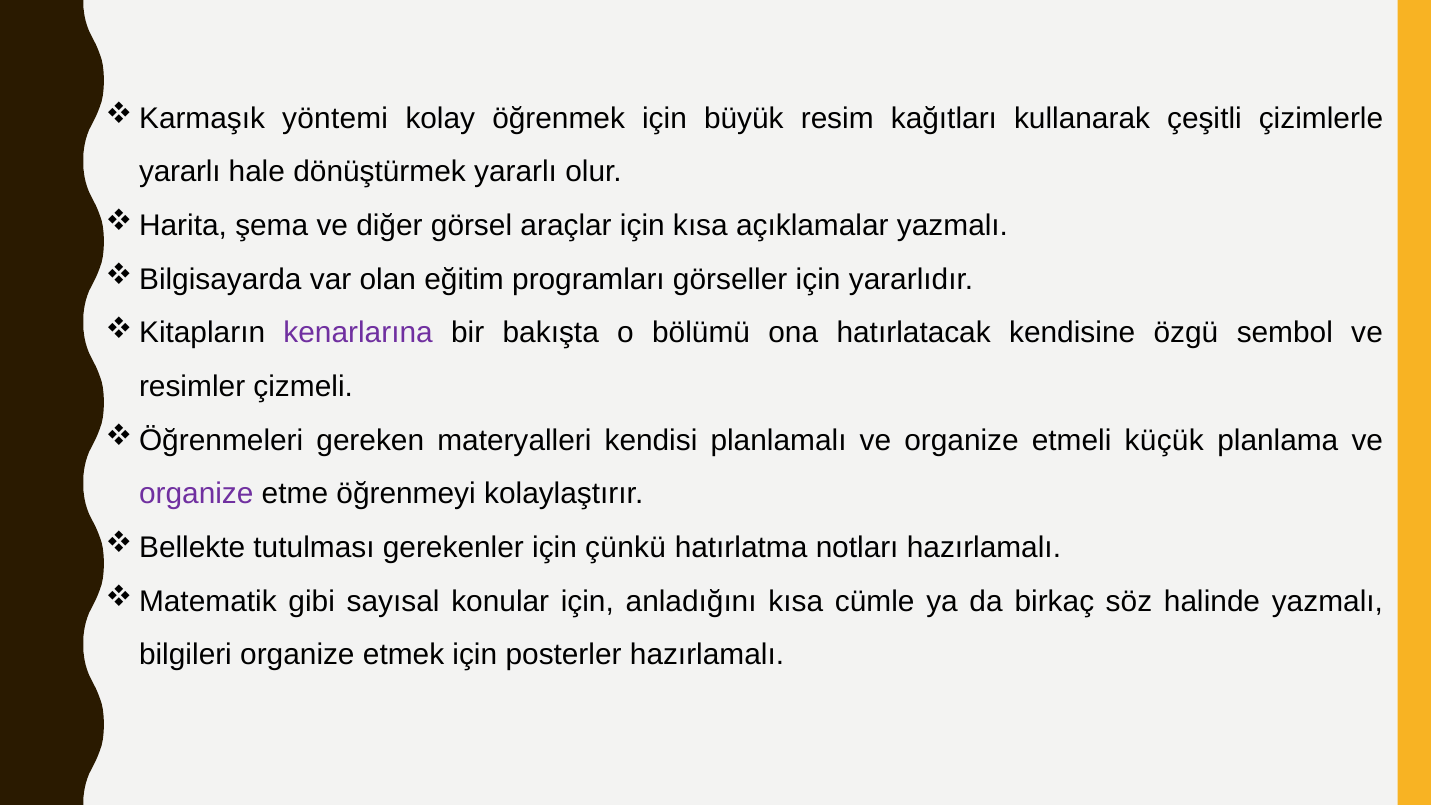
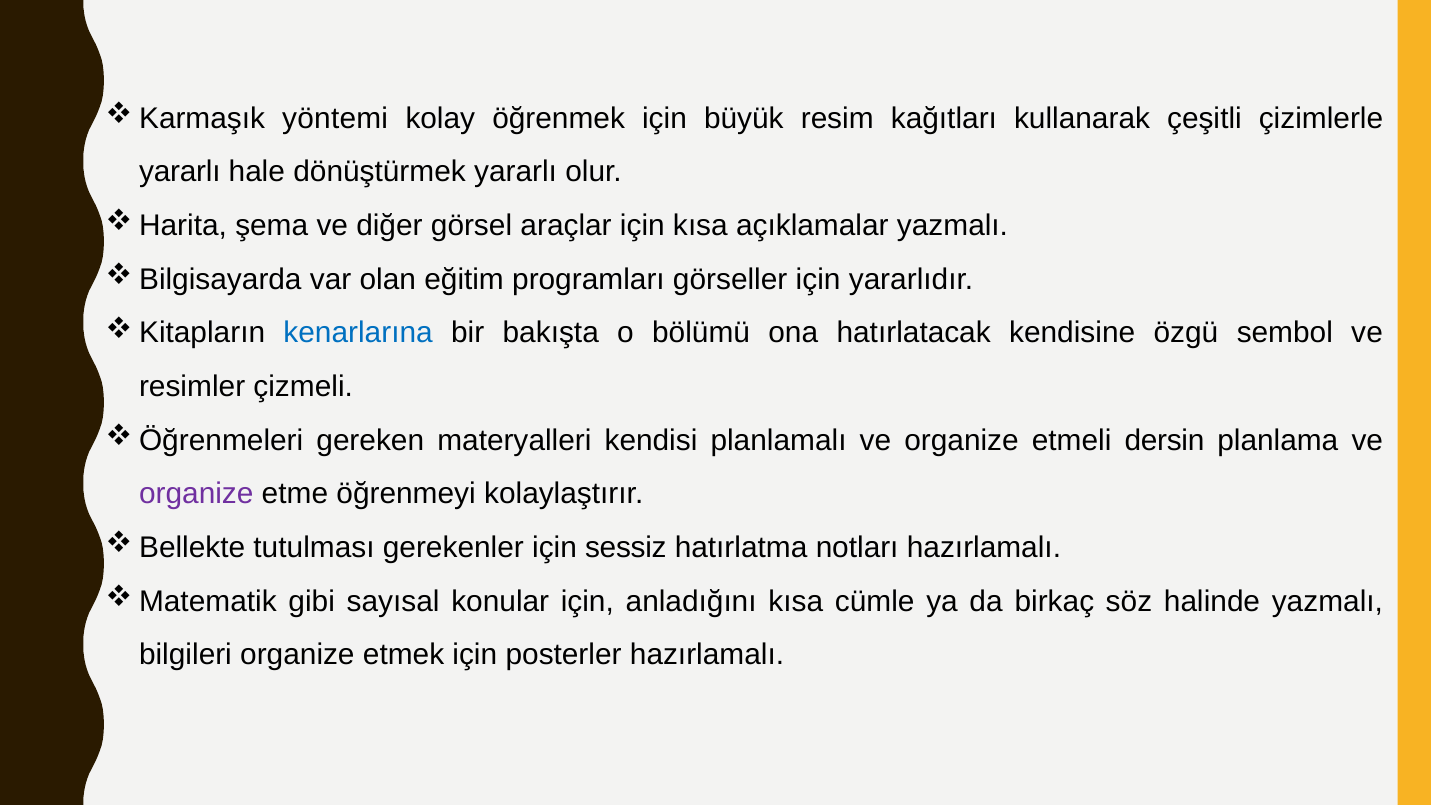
kenarlarına colour: purple -> blue
küçük: küçük -> dersin
çünkü: çünkü -> sessiz
